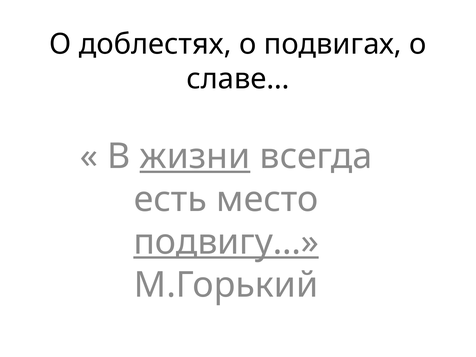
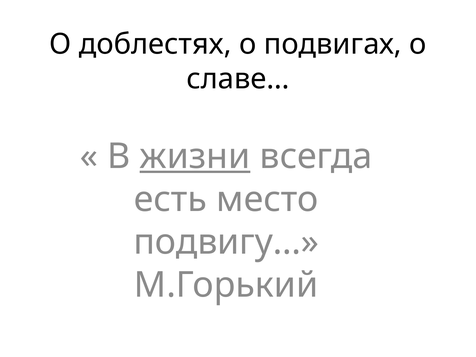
подвигу… underline: present -> none
